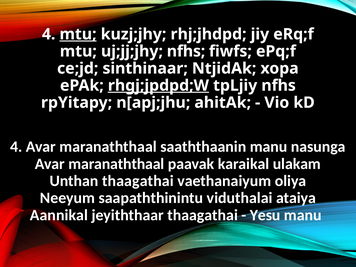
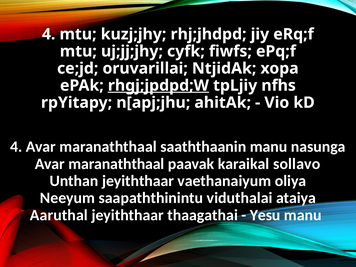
mtu at (78, 34) underline: present -> none
uj;jj;jhy nfhs: nfhs -> cyfk
sinthinaar: sinthinaar -> oruvarillai
ulakam: ulakam -> sollavo
Unthan thaagathai: thaagathai -> jeyiththaar
Aannikal: Aannikal -> Aaruthal
